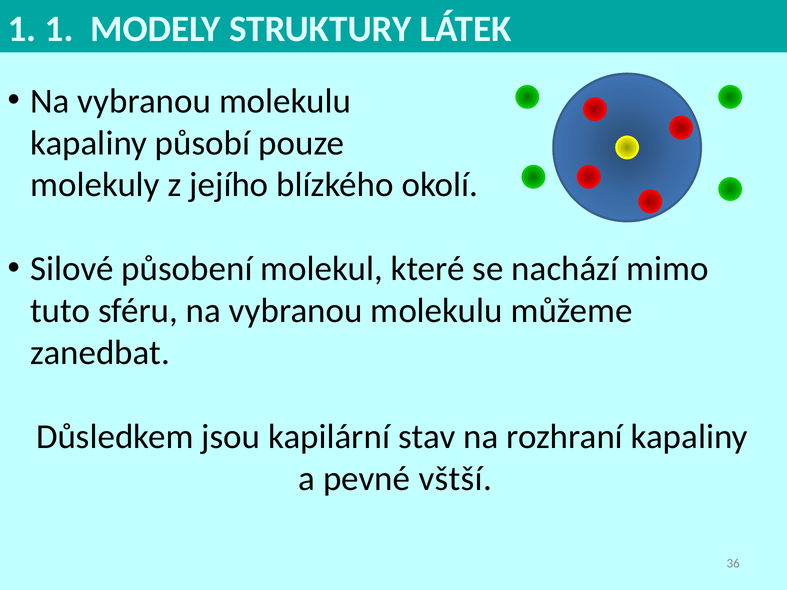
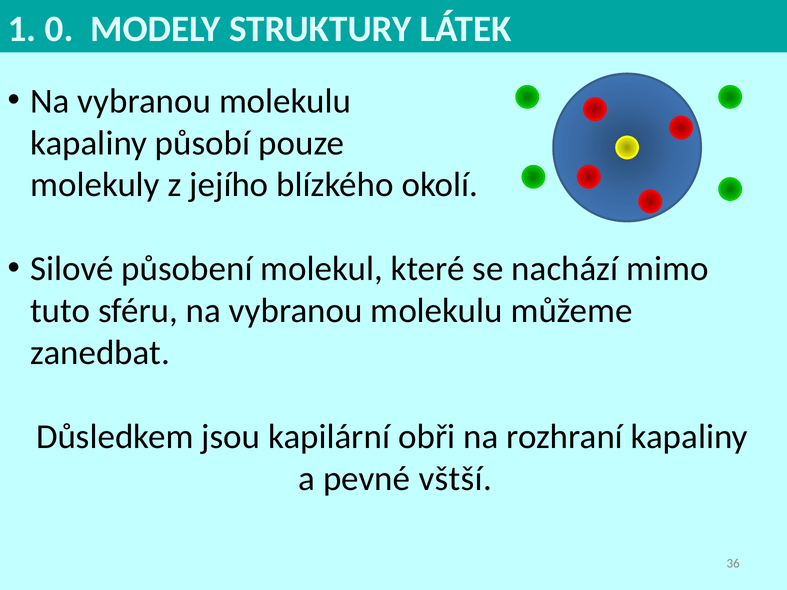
1 1: 1 -> 0
stav: stav -> obři
